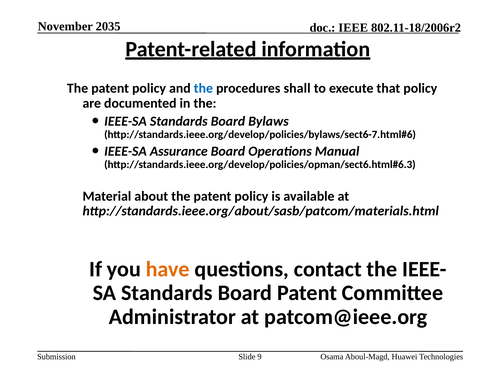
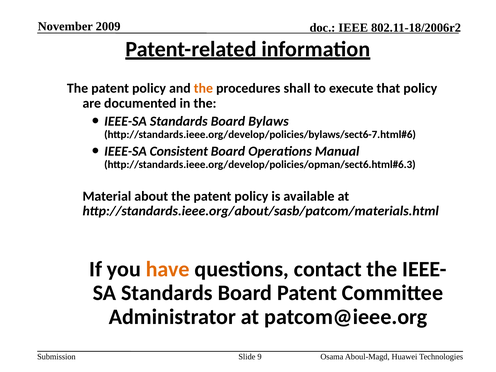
2035: 2035 -> 2009
the at (203, 88) colour: blue -> orange
Assurance: Assurance -> Consistent
